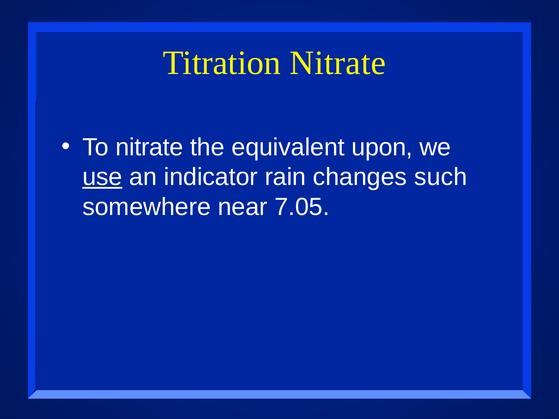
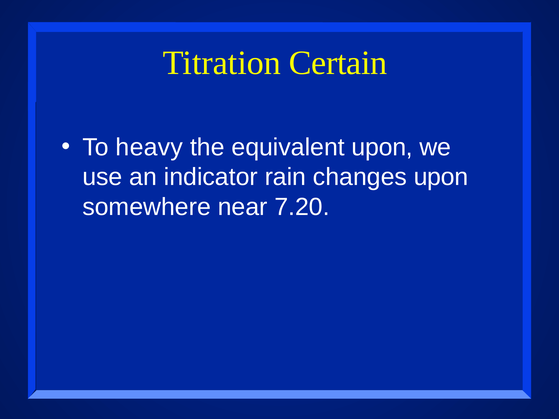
Titration Nitrate: Nitrate -> Certain
To nitrate: nitrate -> heavy
use underline: present -> none
changes such: such -> upon
7.05: 7.05 -> 7.20
